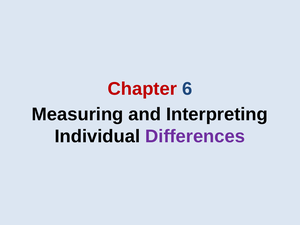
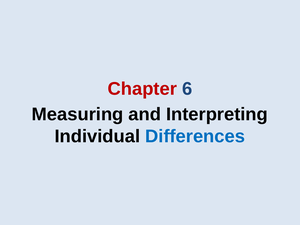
Differences colour: purple -> blue
